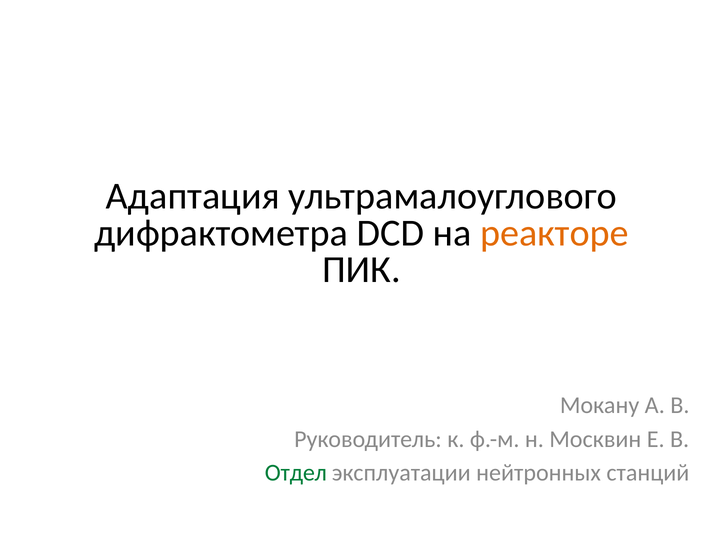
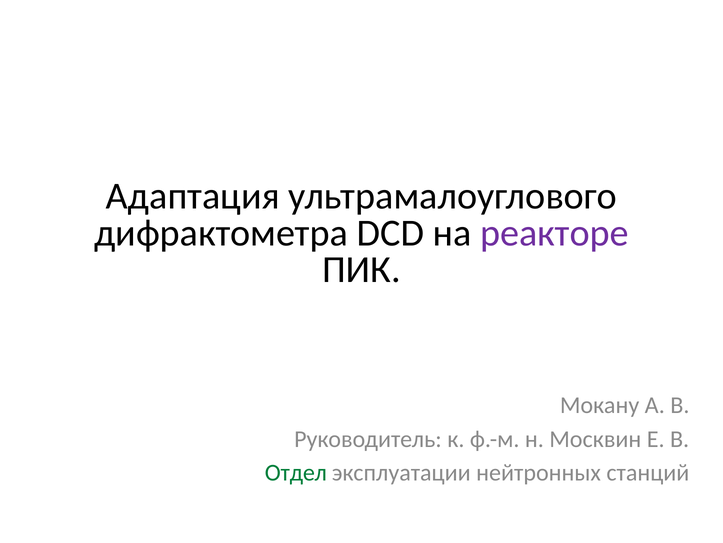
реакторе colour: orange -> purple
